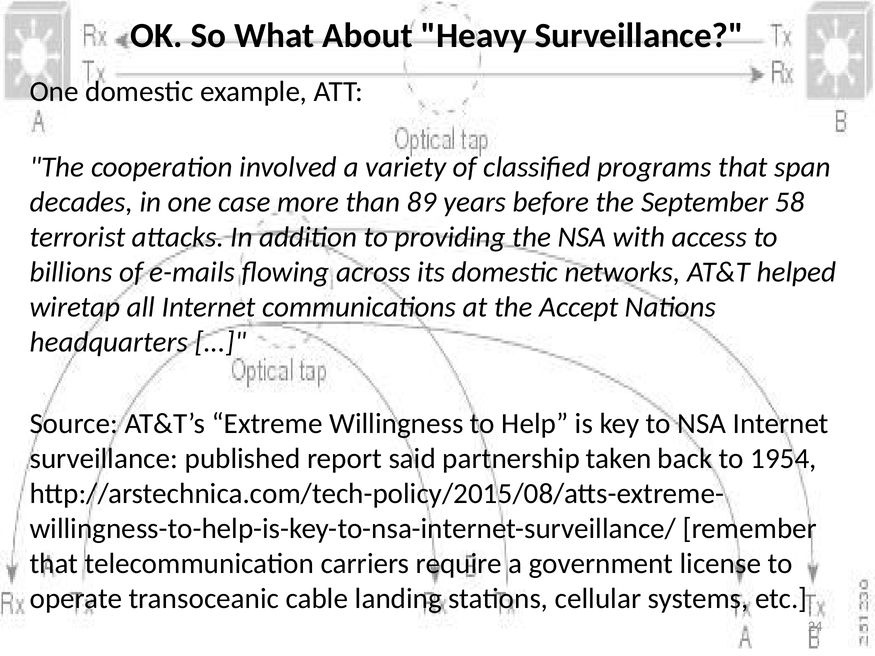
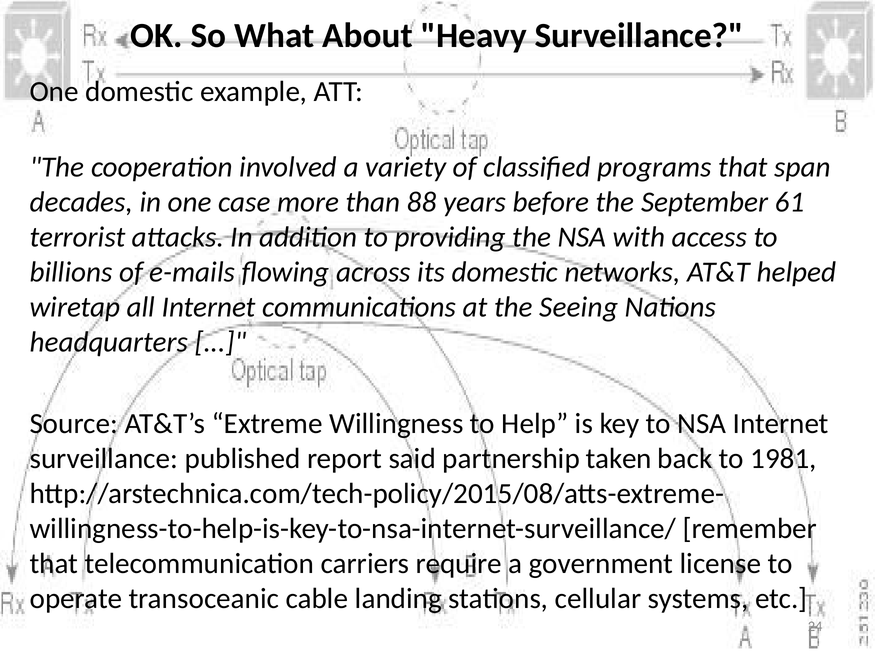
89: 89 -> 88
58: 58 -> 61
Accept: Accept -> Seeing
1954: 1954 -> 1981
